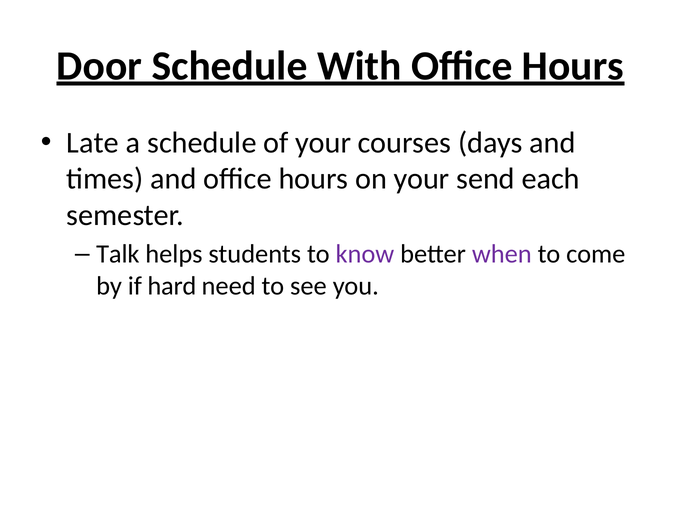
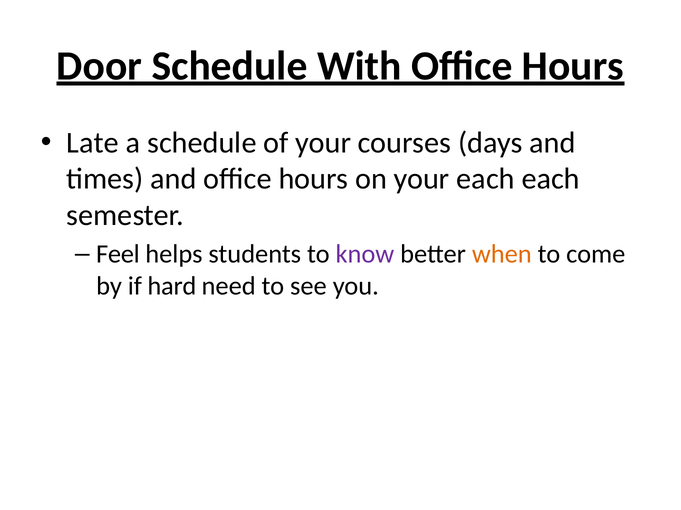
your send: send -> each
Talk: Talk -> Feel
when colour: purple -> orange
